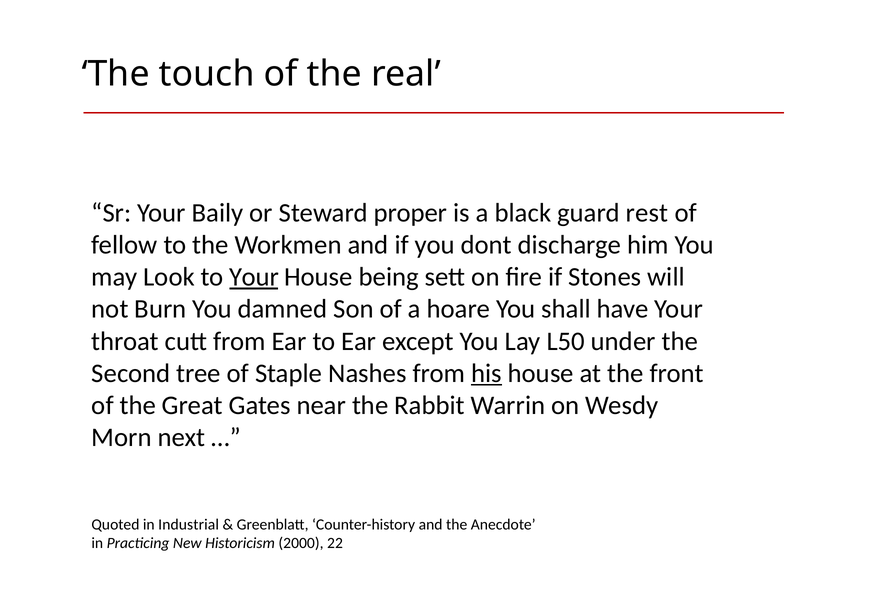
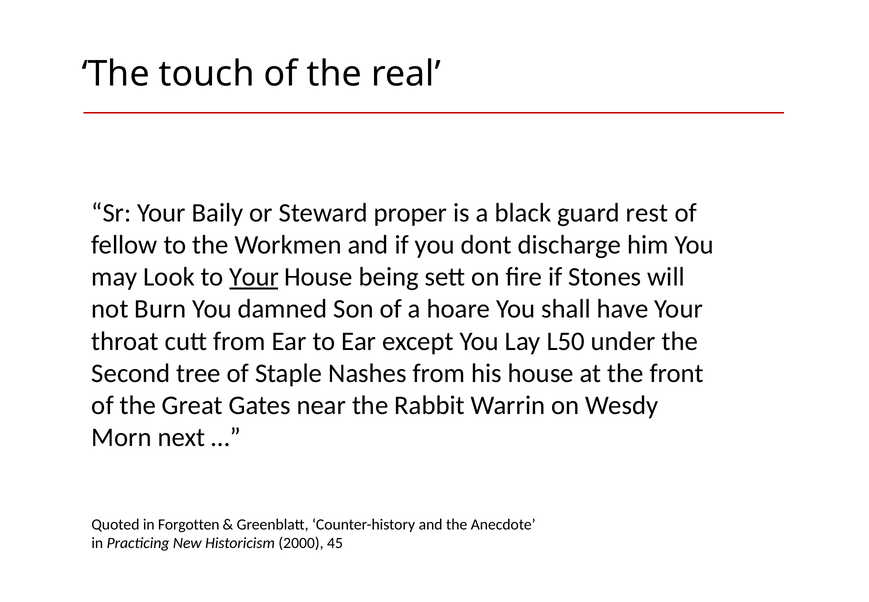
his underline: present -> none
Industrial: Industrial -> Forgotten
22: 22 -> 45
